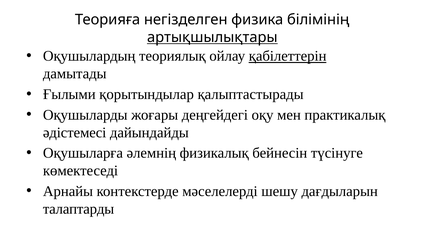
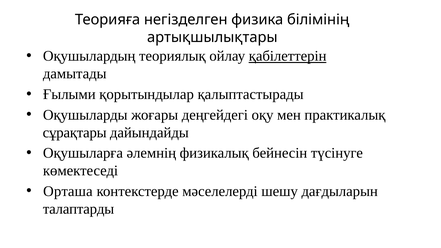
артықшылықтары underline: present -> none
әдістемесі: әдістемесі -> сұрақтары
Арнайы: Арнайы -> Орташа
